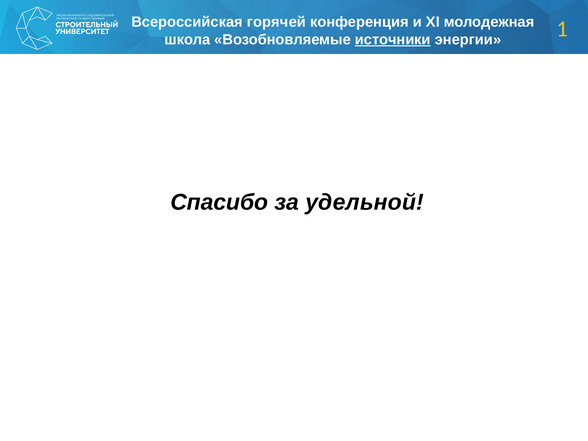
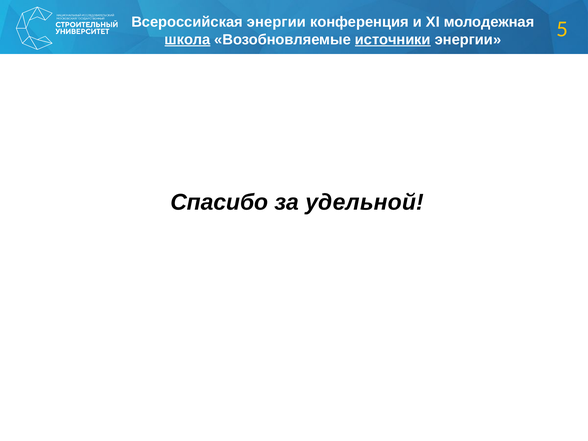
Всероссийская горячей: горячей -> энергии
школа underline: none -> present
1: 1 -> 5
